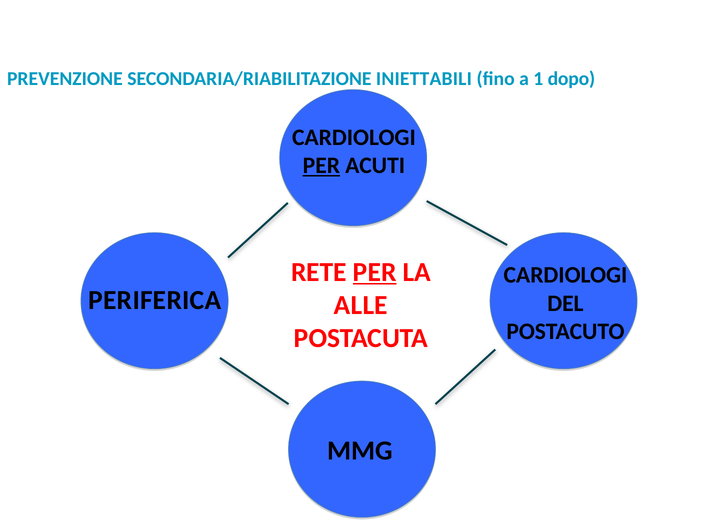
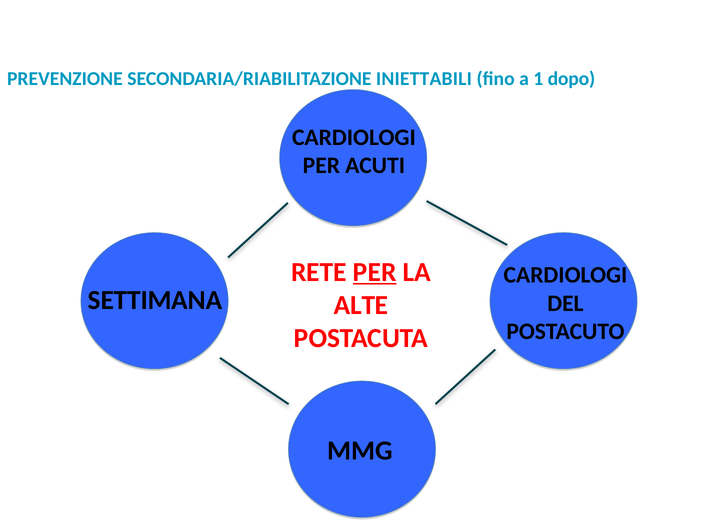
PER at (321, 166) underline: present -> none
PERIFERICA: PERIFERICA -> SETTIMANA
ALLE: ALLE -> ALTE
